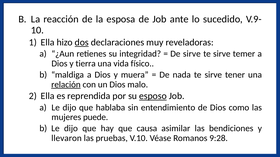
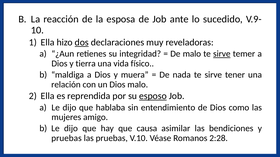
De sirve: sirve -> malo
sirve at (222, 54) underline: none -> present
relación underline: present -> none
puede: puede -> amigo
llevaron at (66, 139): llevaron -> pruebas
9:28: 9:28 -> 2:28
